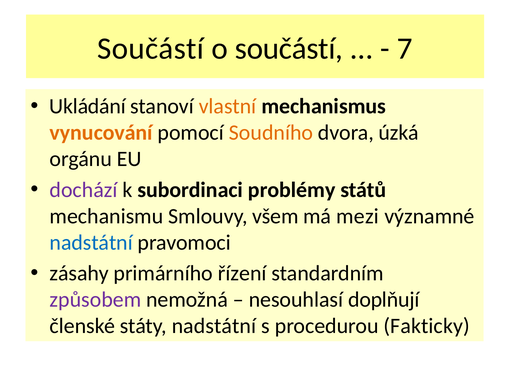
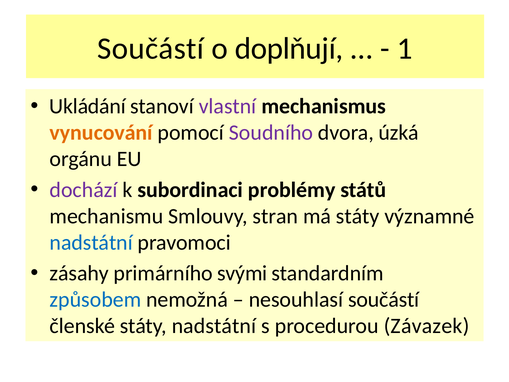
o součástí: součástí -> doplňují
7: 7 -> 1
vlastní colour: orange -> purple
Soudního colour: orange -> purple
všem: všem -> stran
má mezi: mezi -> státy
řízení: řízení -> svými
způsobem colour: purple -> blue
nesouhlasí doplňují: doplňují -> součástí
Fakticky: Fakticky -> Závazek
